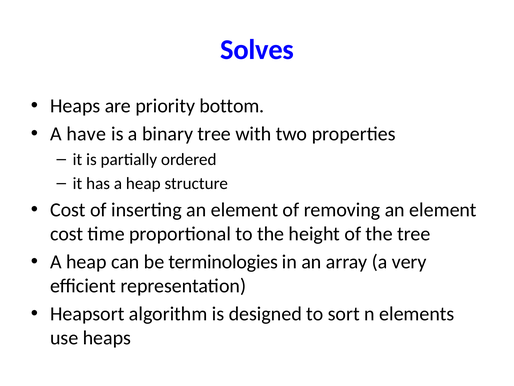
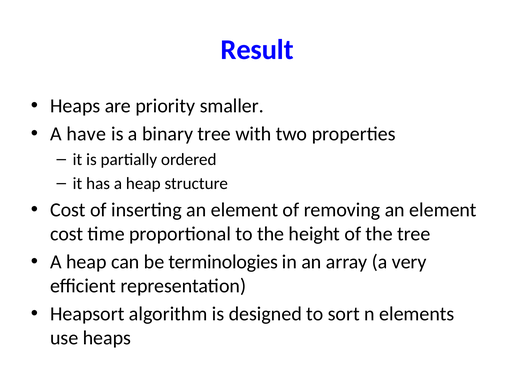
Solves: Solves -> Result
bottom: bottom -> smaller
